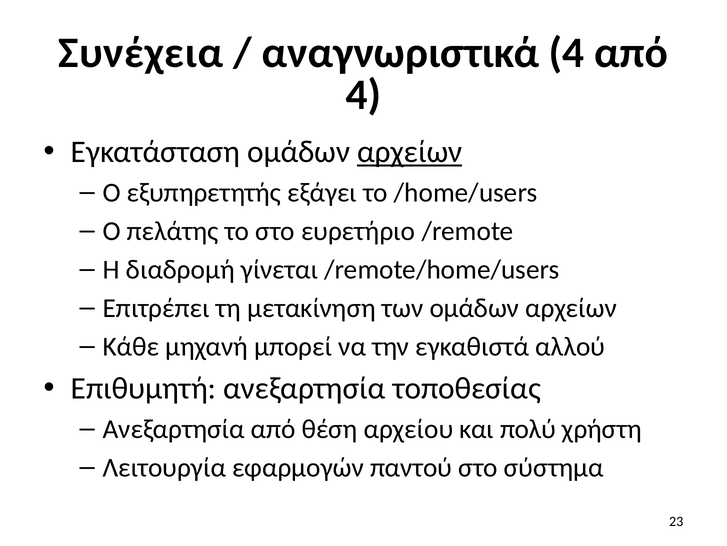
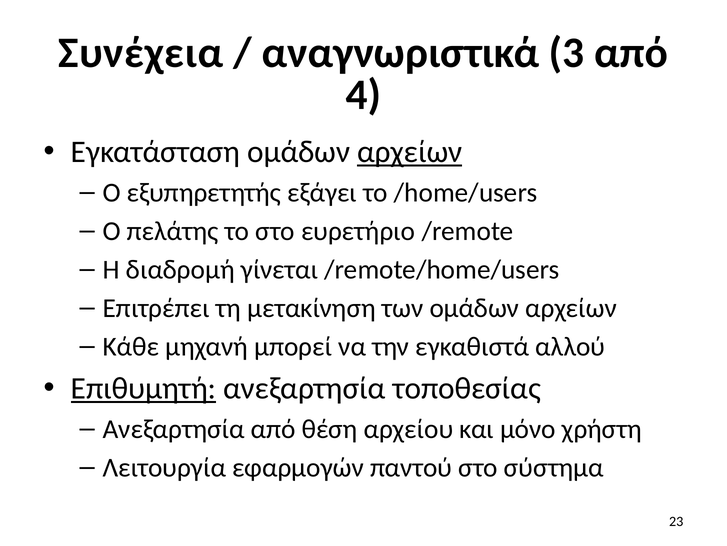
αναγνωριστικά 4: 4 -> 3
Επιθυμητή underline: none -> present
πολύ: πολύ -> μόνο
